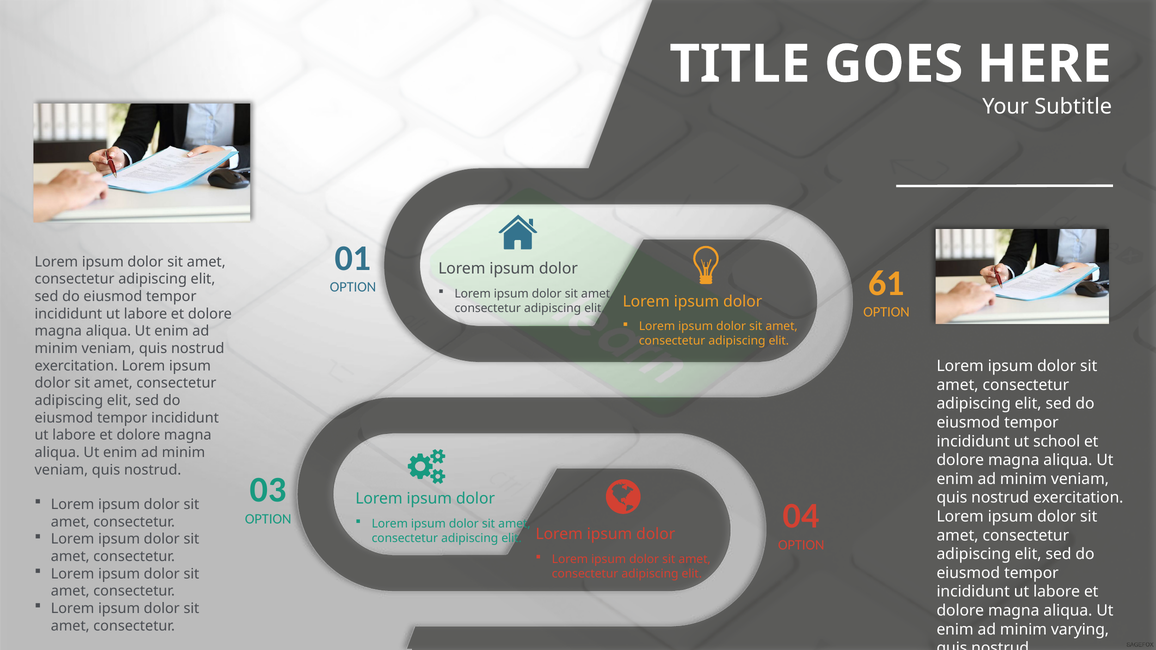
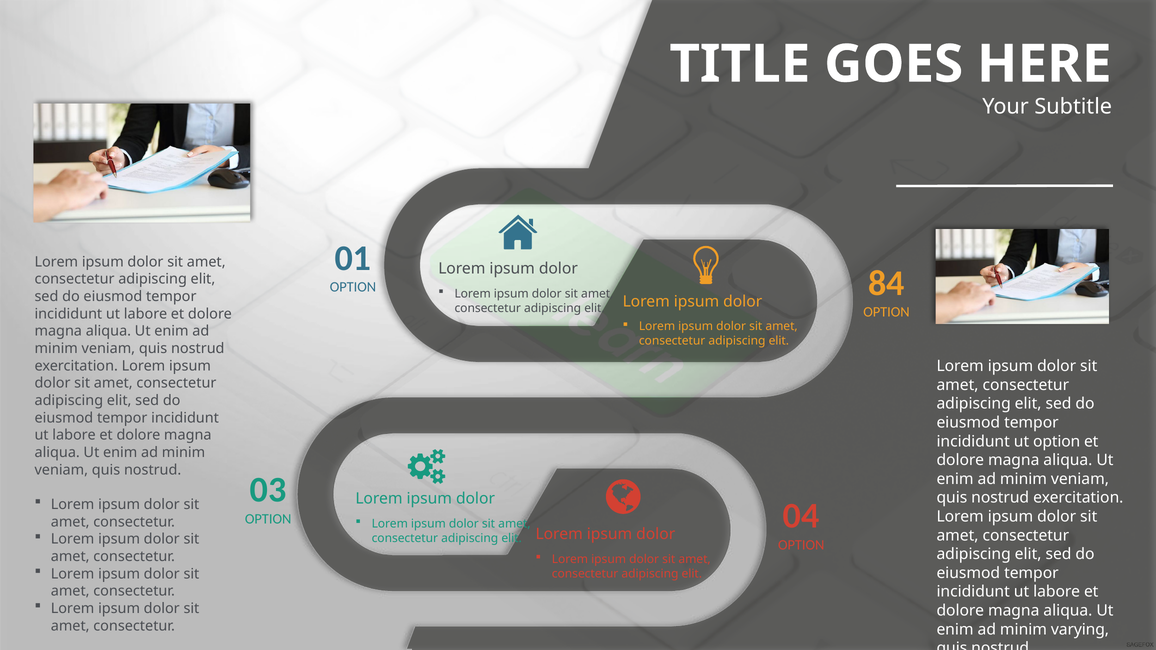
61: 61 -> 84
ut school: school -> option
